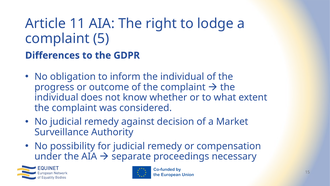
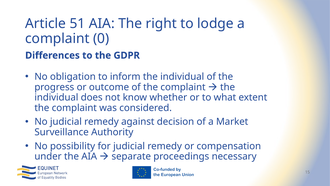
11: 11 -> 51
5: 5 -> 0
